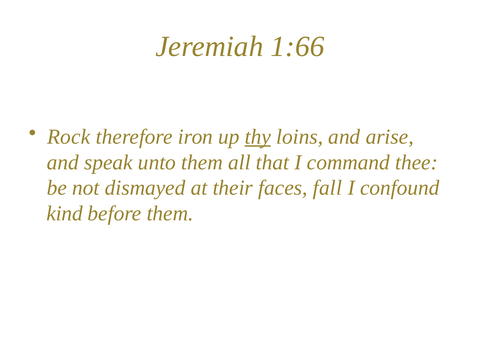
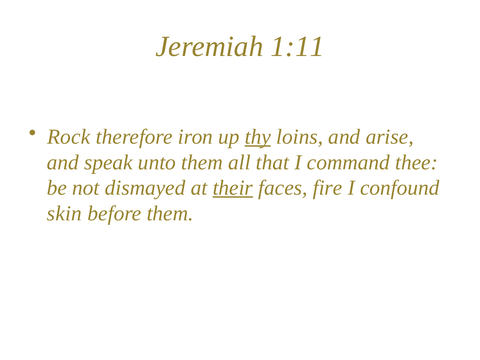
1:66: 1:66 -> 1:11
their underline: none -> present
fall: fall -> fire
kind: kind -> skin
